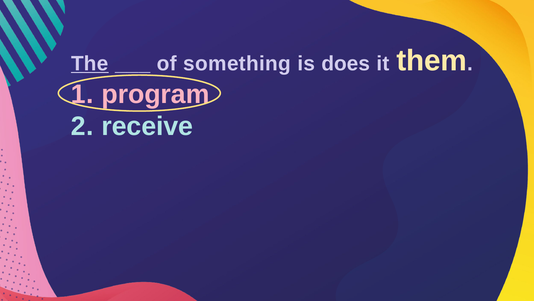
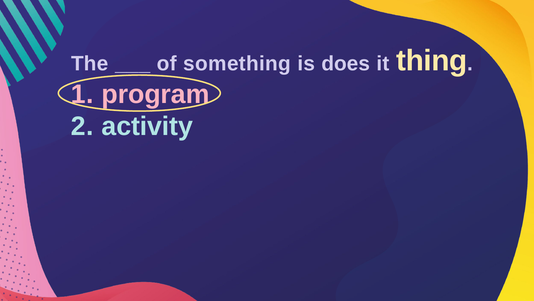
The underline: present -> none
them: them -> thing
receive: receive -> activity
